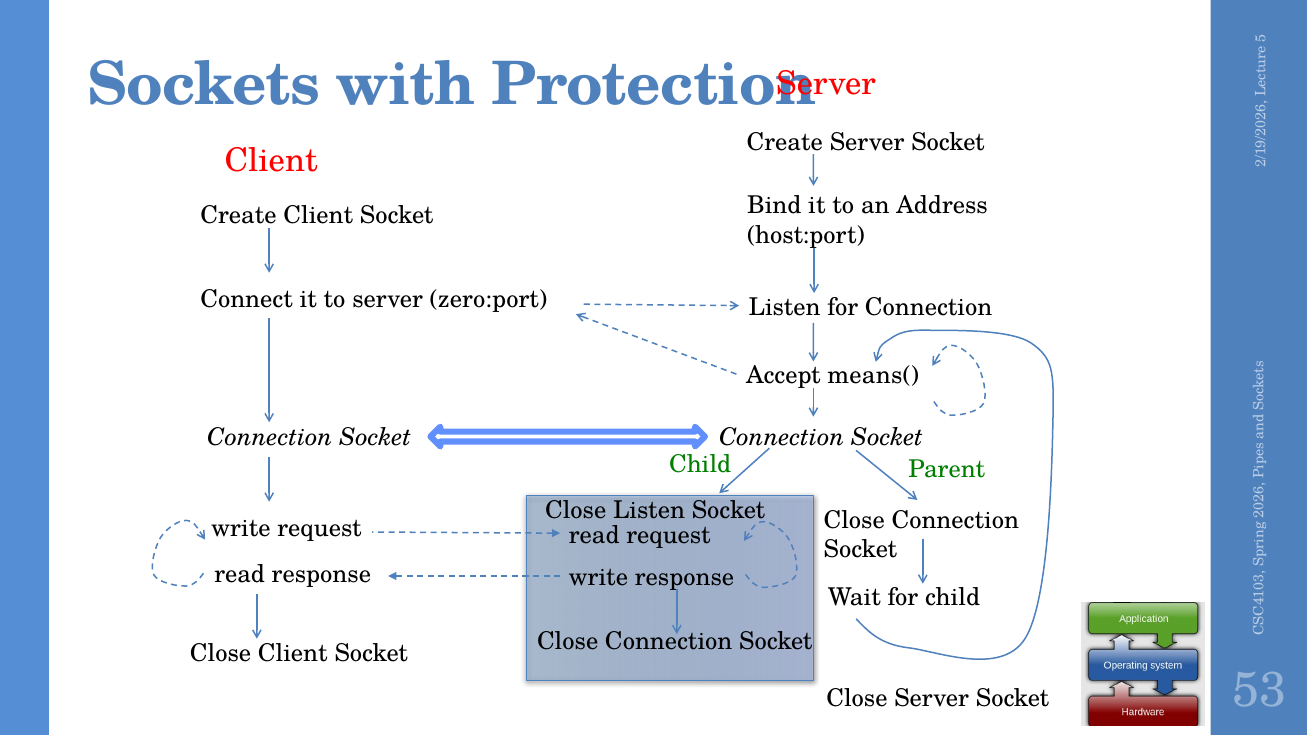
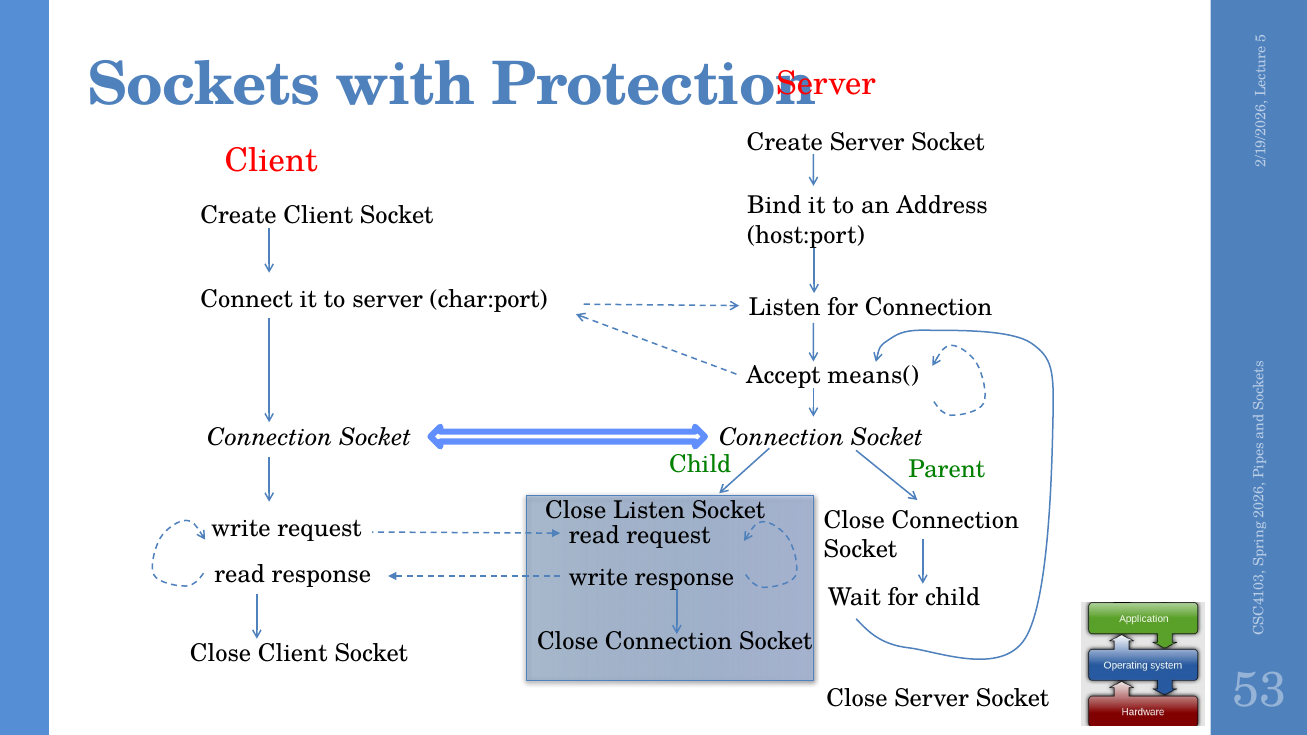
zero:port: zero:port -> char:port
